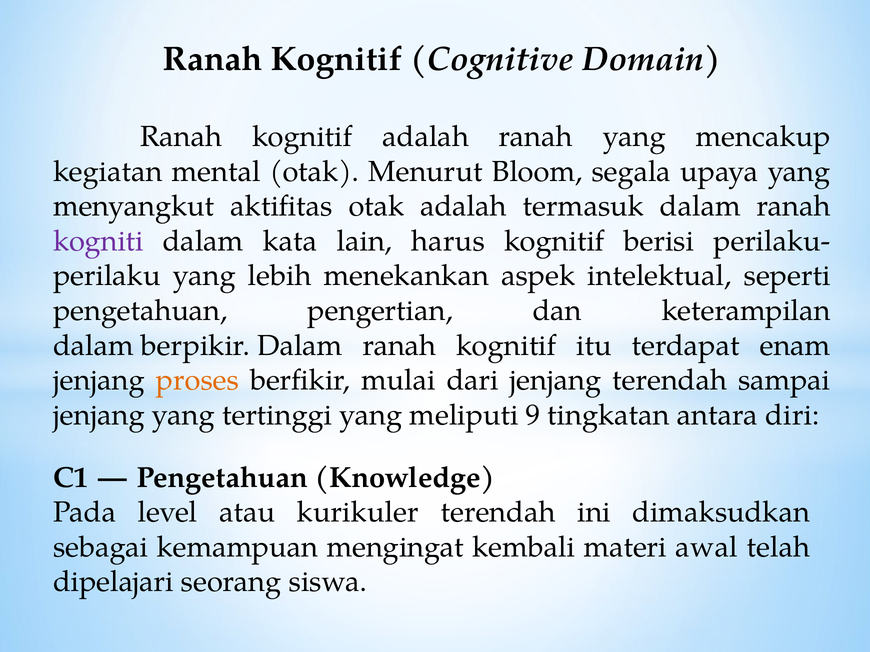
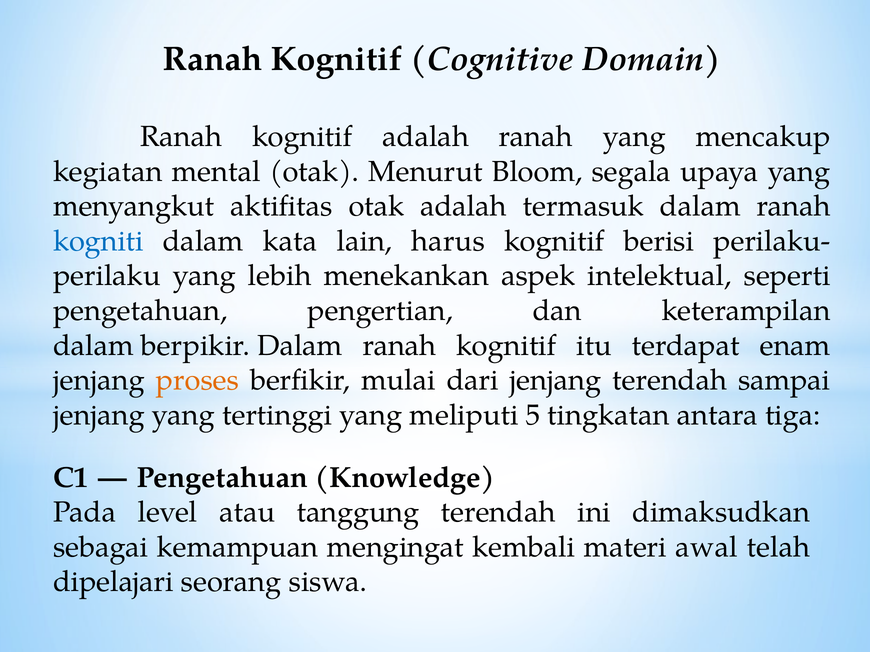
kogniti colour: purple -> blue
9: 9 -> 5
diri: diri -> tiga
kurikuler: kurikuler -> tanggung
